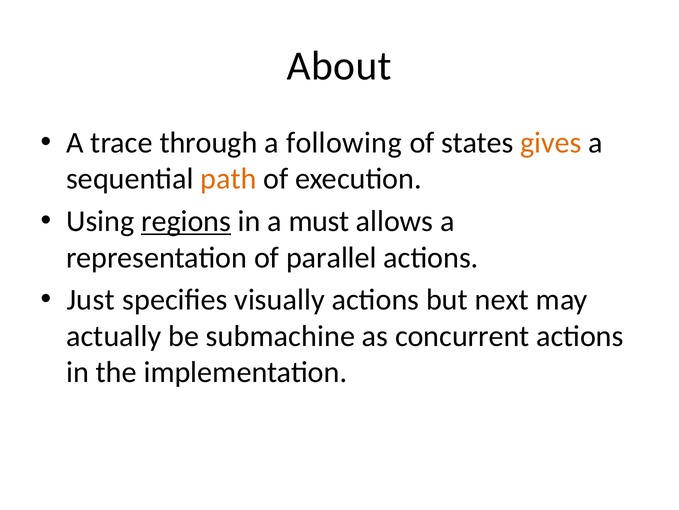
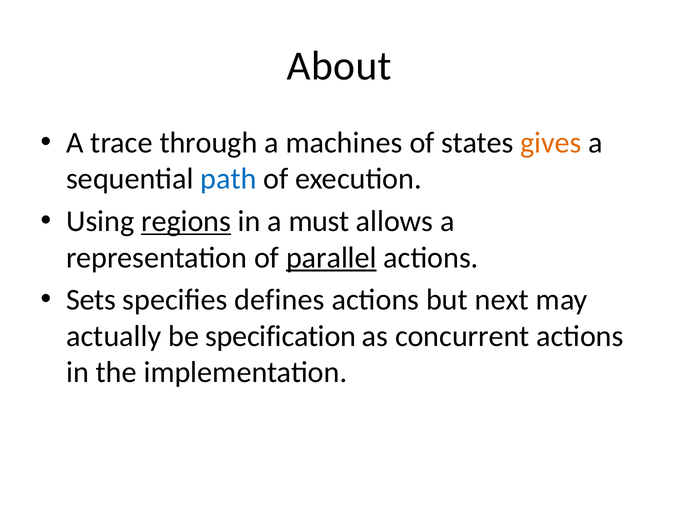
following: following -> machines
path colour: orange -> blue
parallel underline: none -> present
Just: Just -> Sets
visually: visually -> defines
submachine: submachine -> specification
